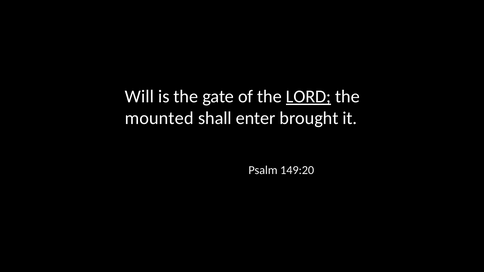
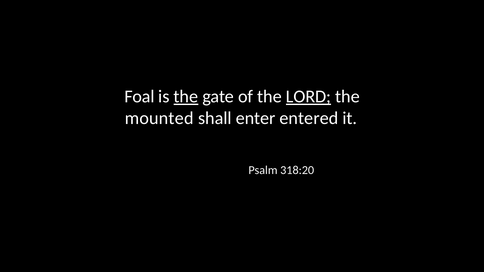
Will: Will -> Foal
the at (186, 97) underline: none -> present
brought: brought -> entered
149:20: 149:20 -> 318:20
